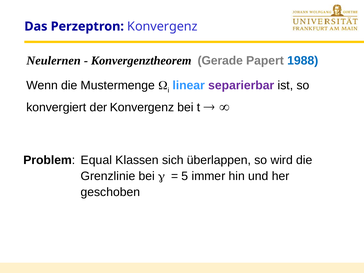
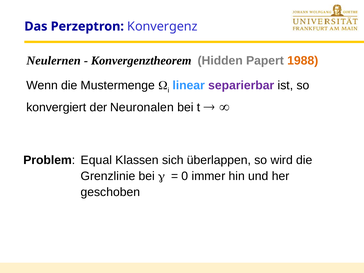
Gerade: Gerade -> Hidden
1988 colour: blue -> orange
der Konvergenz: Konvergenz -> Neuronalen
5: 5 -> 0
